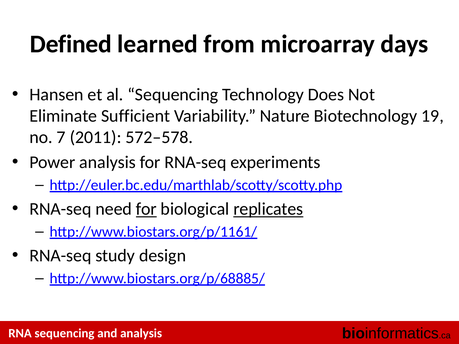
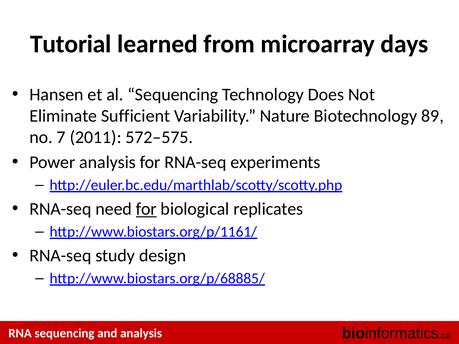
Defined: Defined -> Tutorial
19: 19 -> 89
572–578: 572–578 -> 572–575
replicates underline: present -> none
